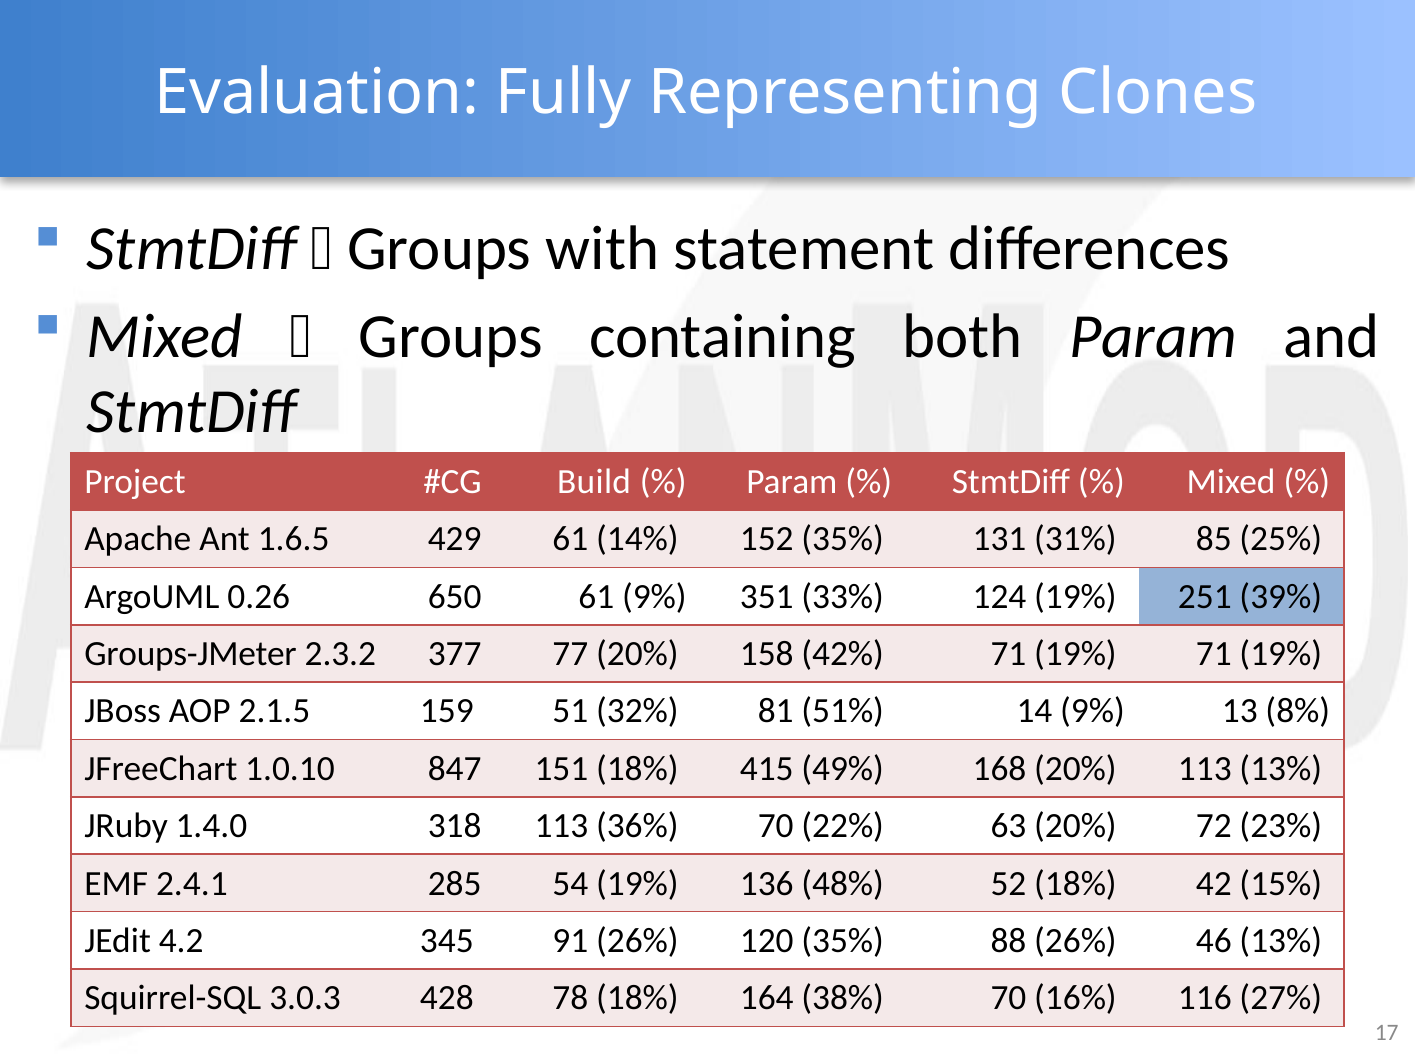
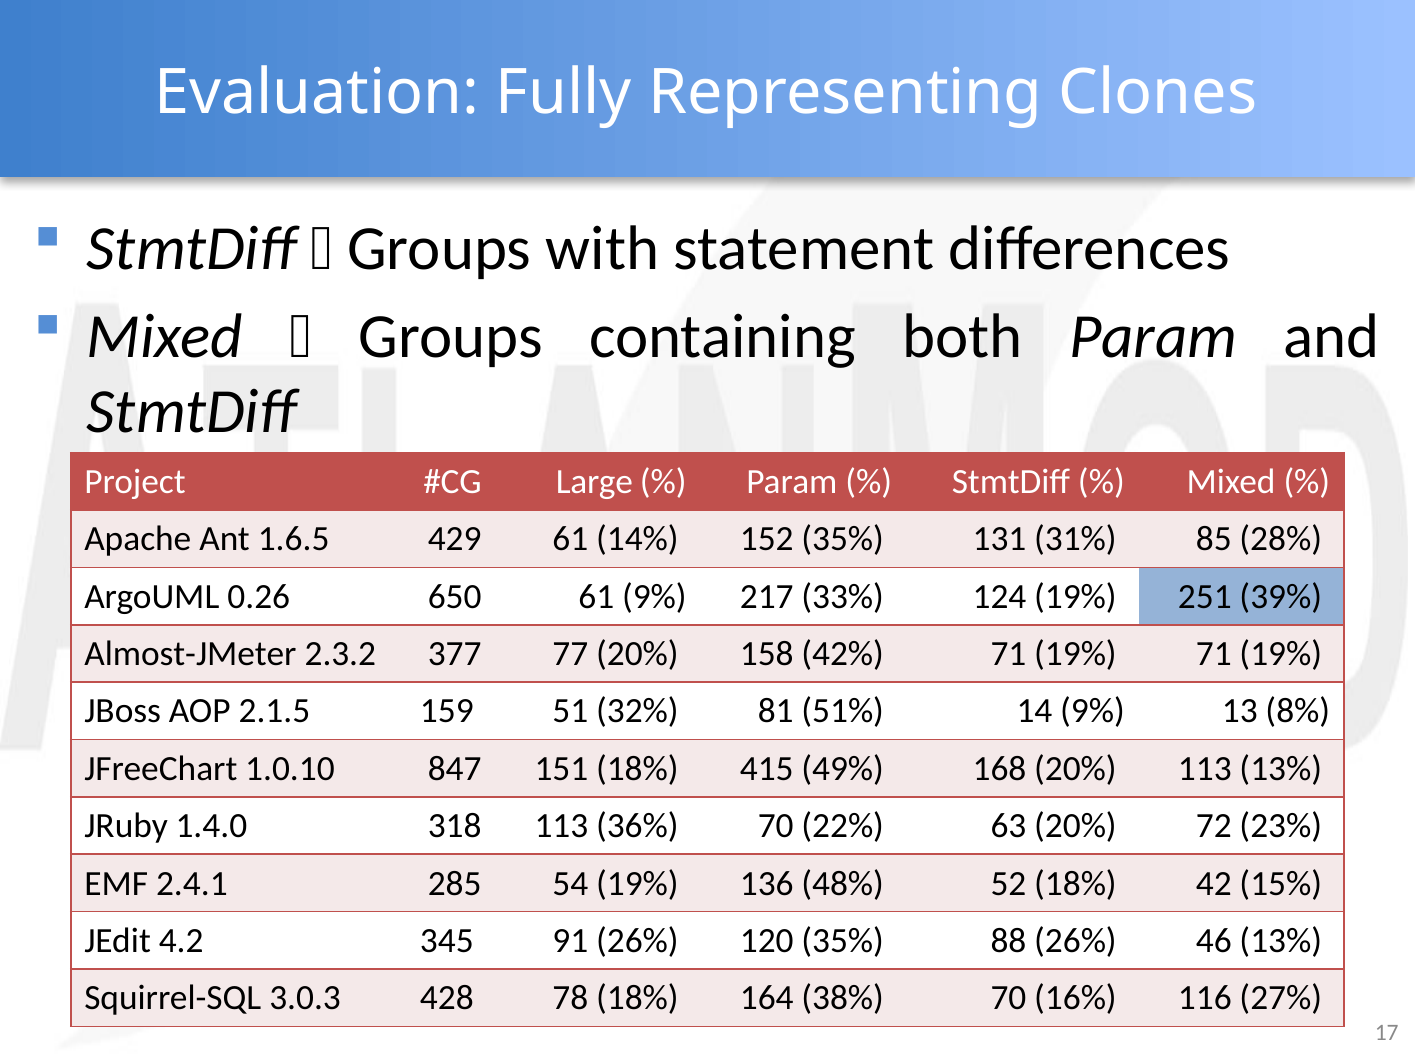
Build: Build -> Large
25%: 25% -> 28%
351: 351 -> 217
Groups-JMeter: Groups-JMeter -> Almost-JMeter
